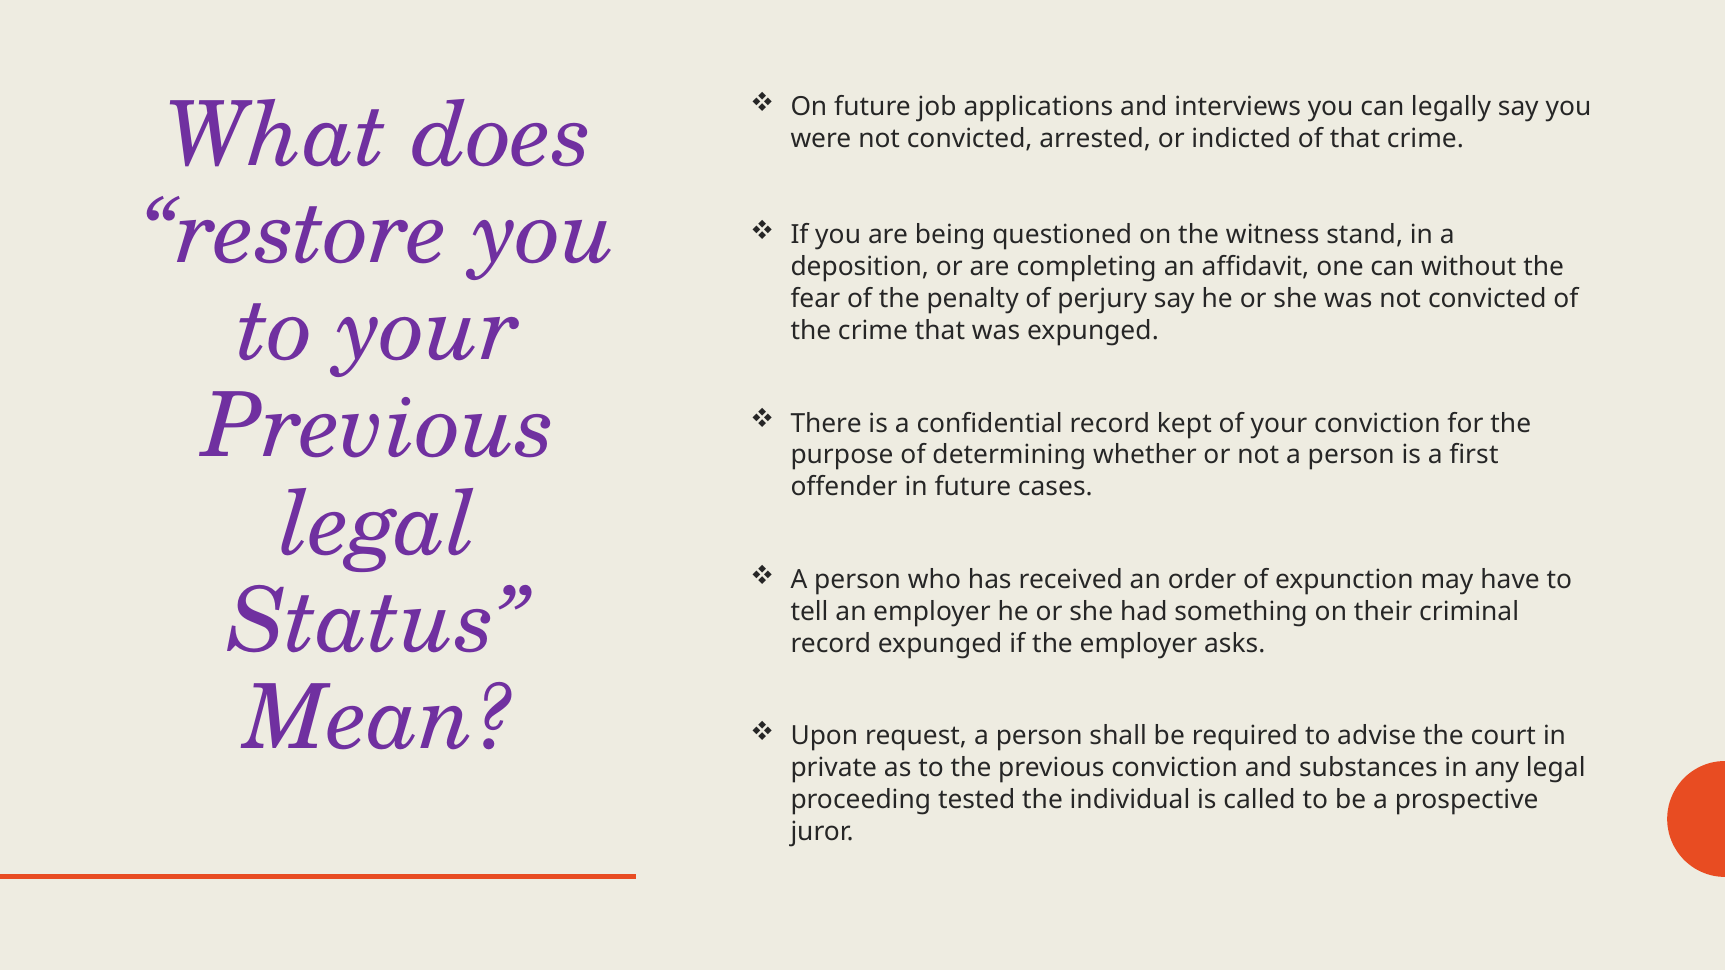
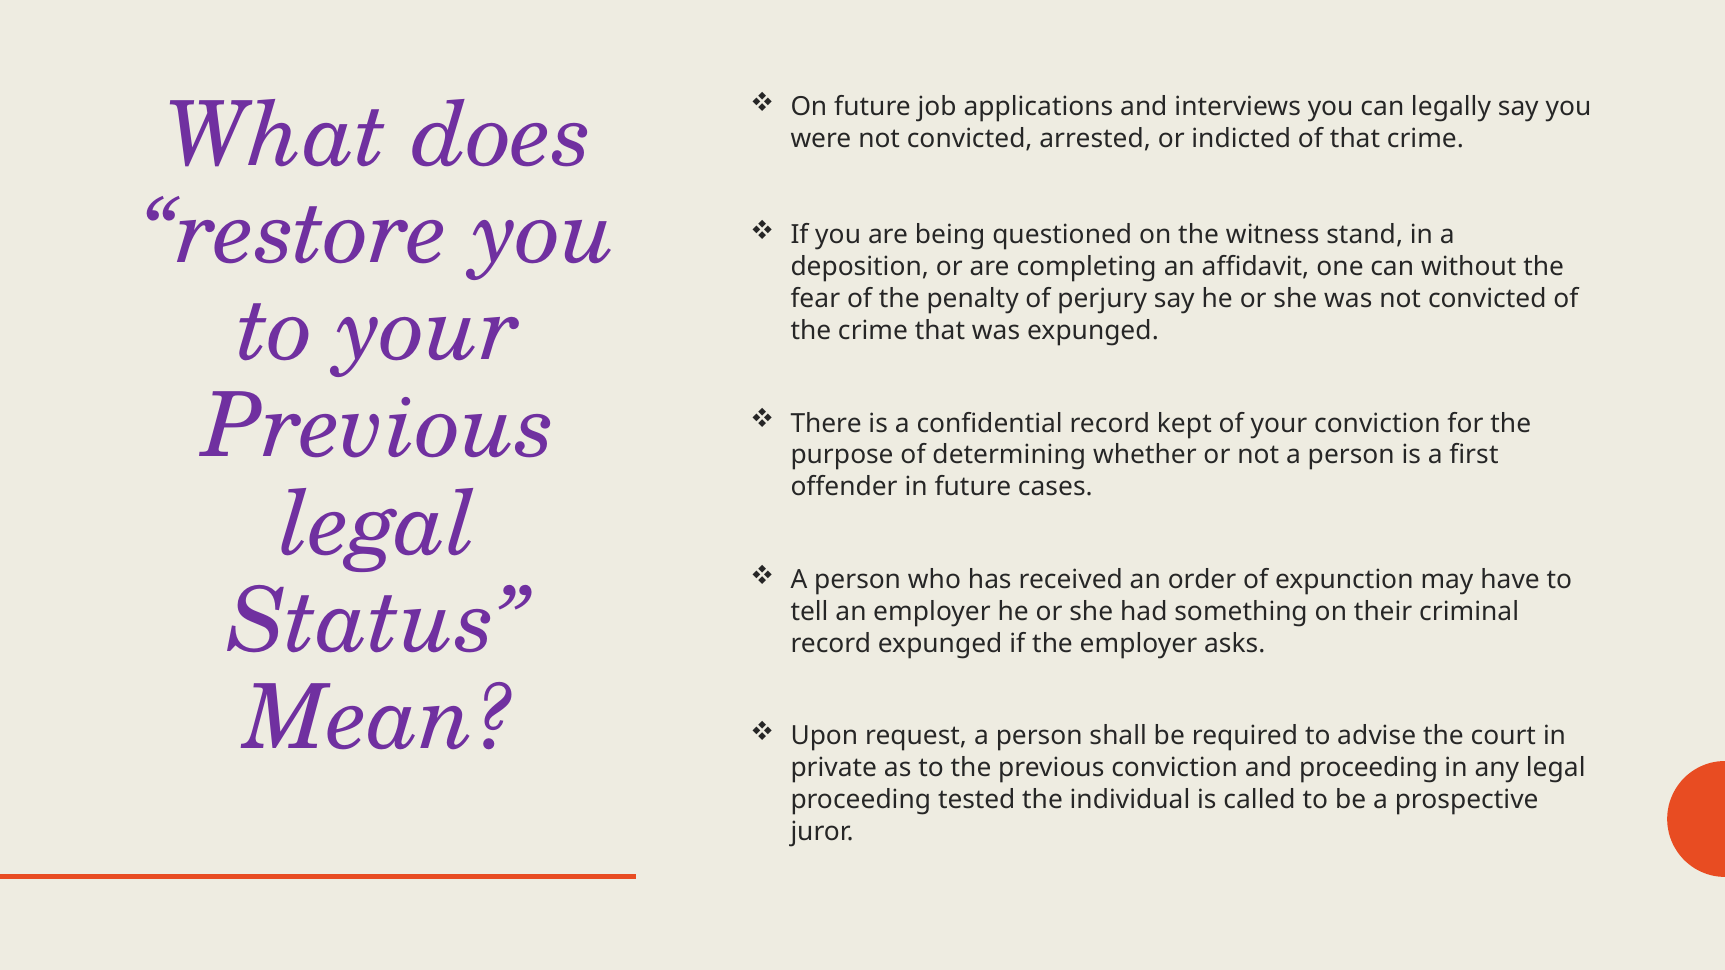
and substances: substances -> proceeding
